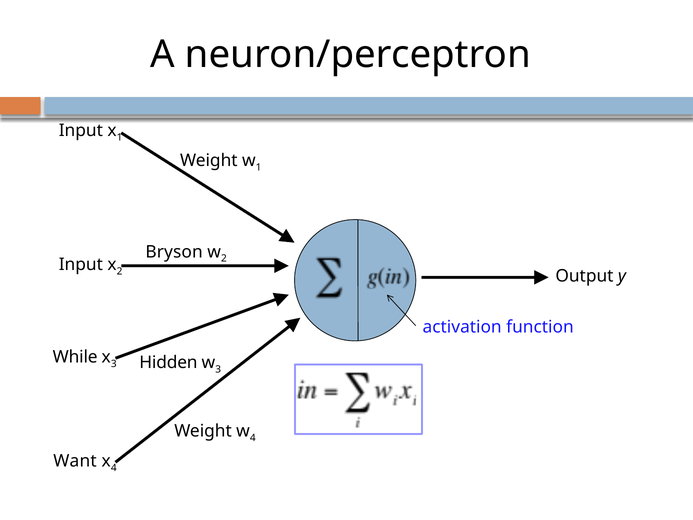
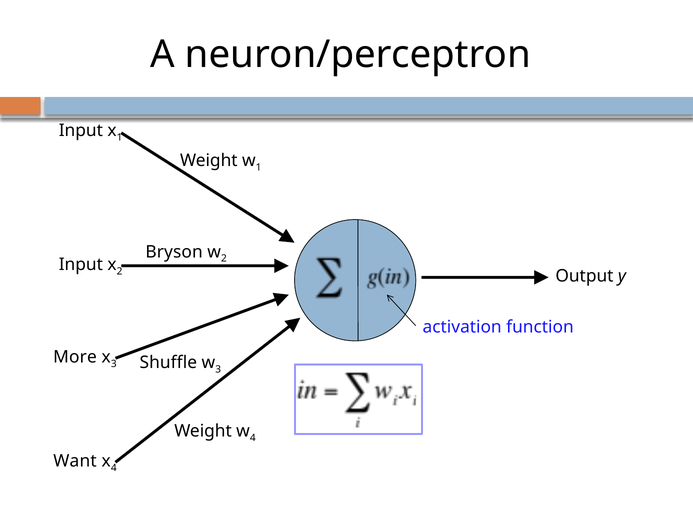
While: While -> More
Hidden: Hidden -> Shuffle
